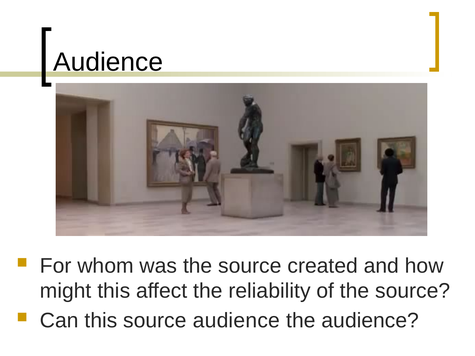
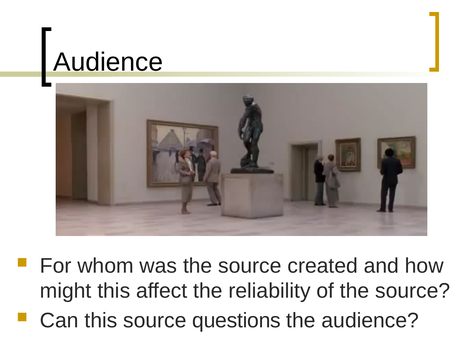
source audience: audience -> questions
